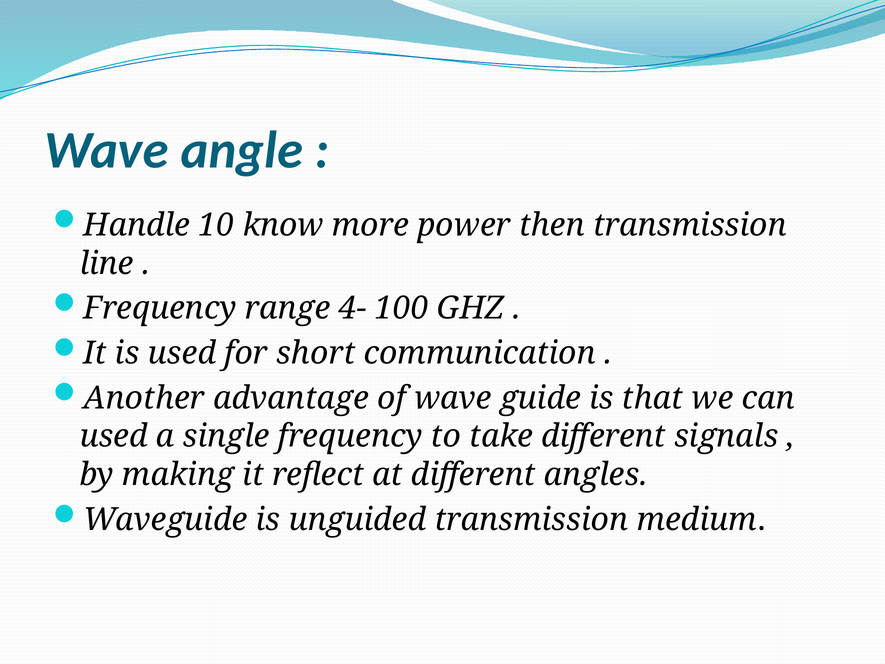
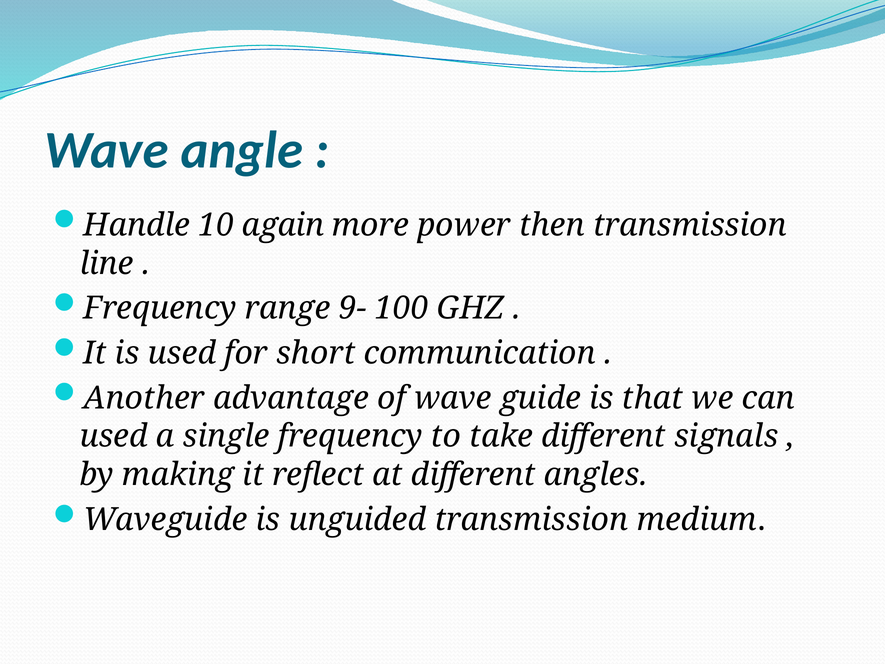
know: know -> again
4-: 4- -> 9-
